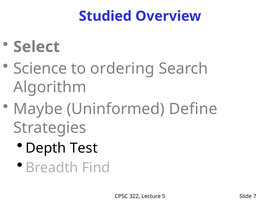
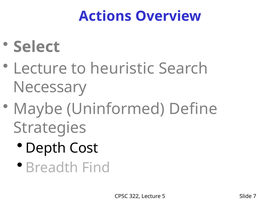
Studied: Studied -> Actions
Science at (40, 69): Science -> Lecture
ordering: ordering -> heuristic
Algorithm: Algorithm -> Necessary
Test: Test -> Cost
